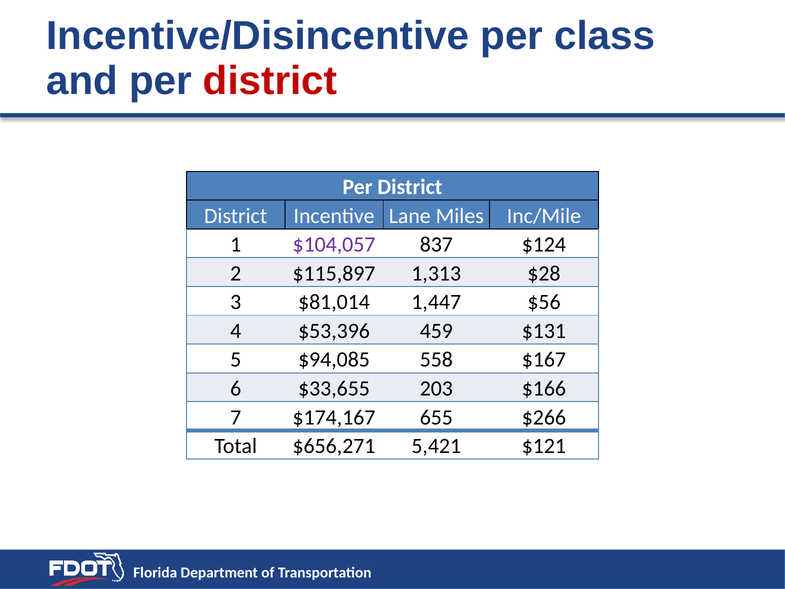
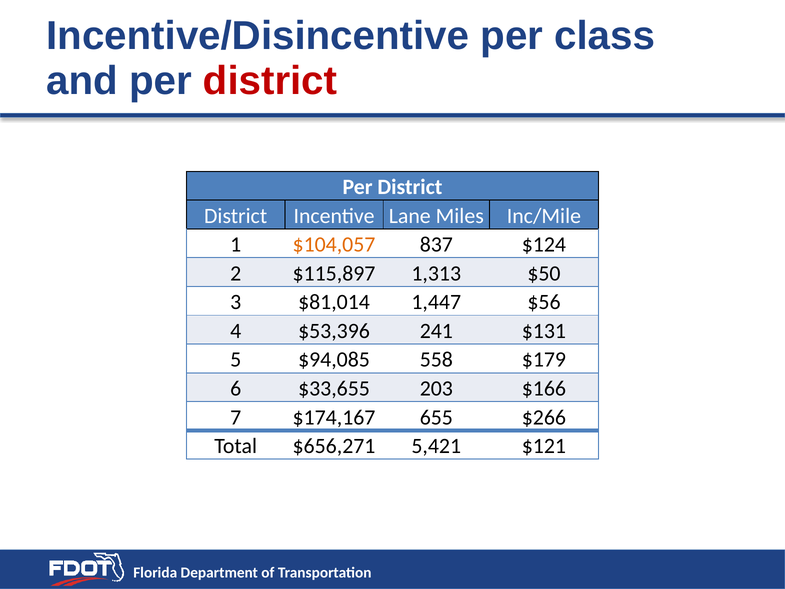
$104,057 colour: purple -> orange
$28: $28 -> $50
459: 459 -> 241
$167: $167 -> $179
